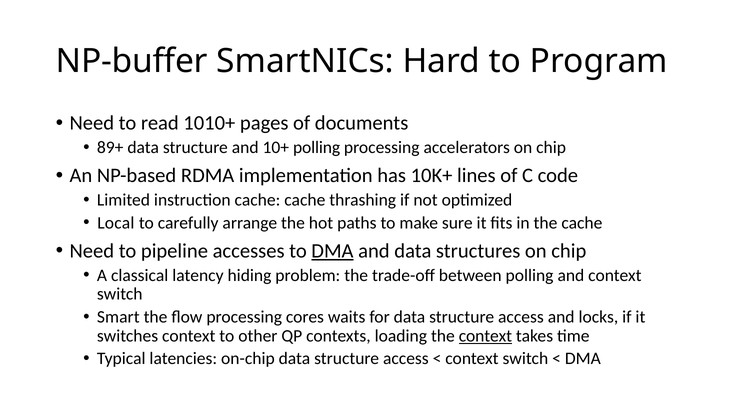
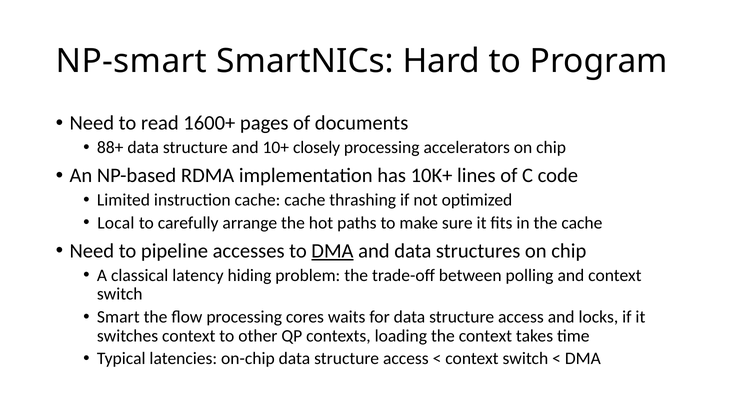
NP-buffer: NP-buffer -> NP-smart
1010+: 1010+ -> 1600+
89+: 89+ -> 88+
10+ polling: polling -> closely
context at (485, 336) underline: present -> none
